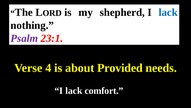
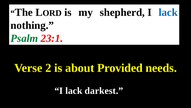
Psalm colour: purple -> green
4: 4 -> 2
comfort: comfort -> darkest
